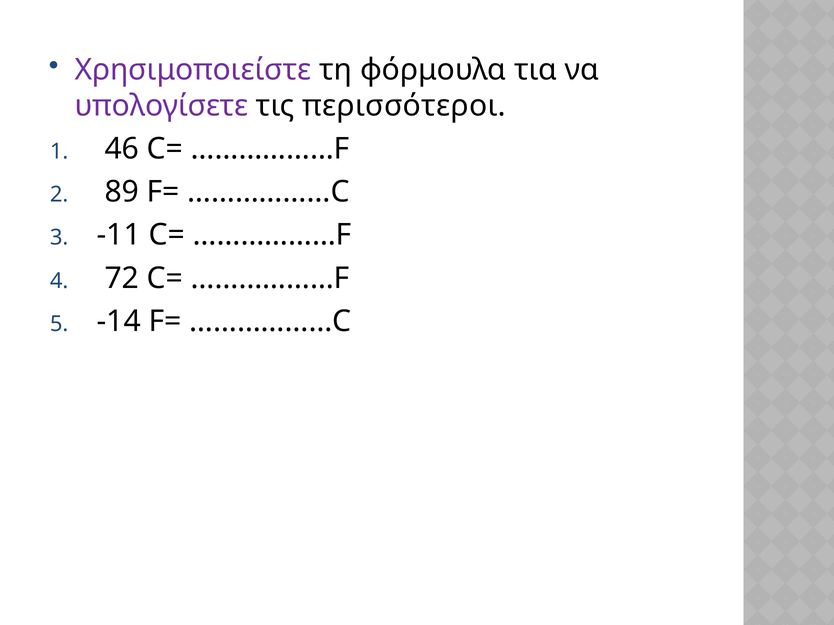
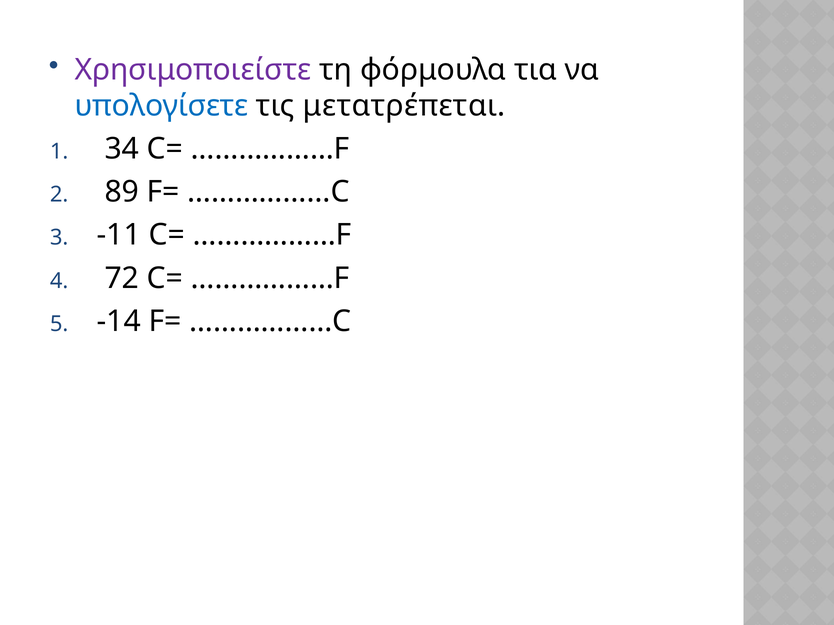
υπολογίσετε colour: purple -> blue
περισσότεροι: περισσότεροι -> μετατρέπεται
46: 46 -> 34
